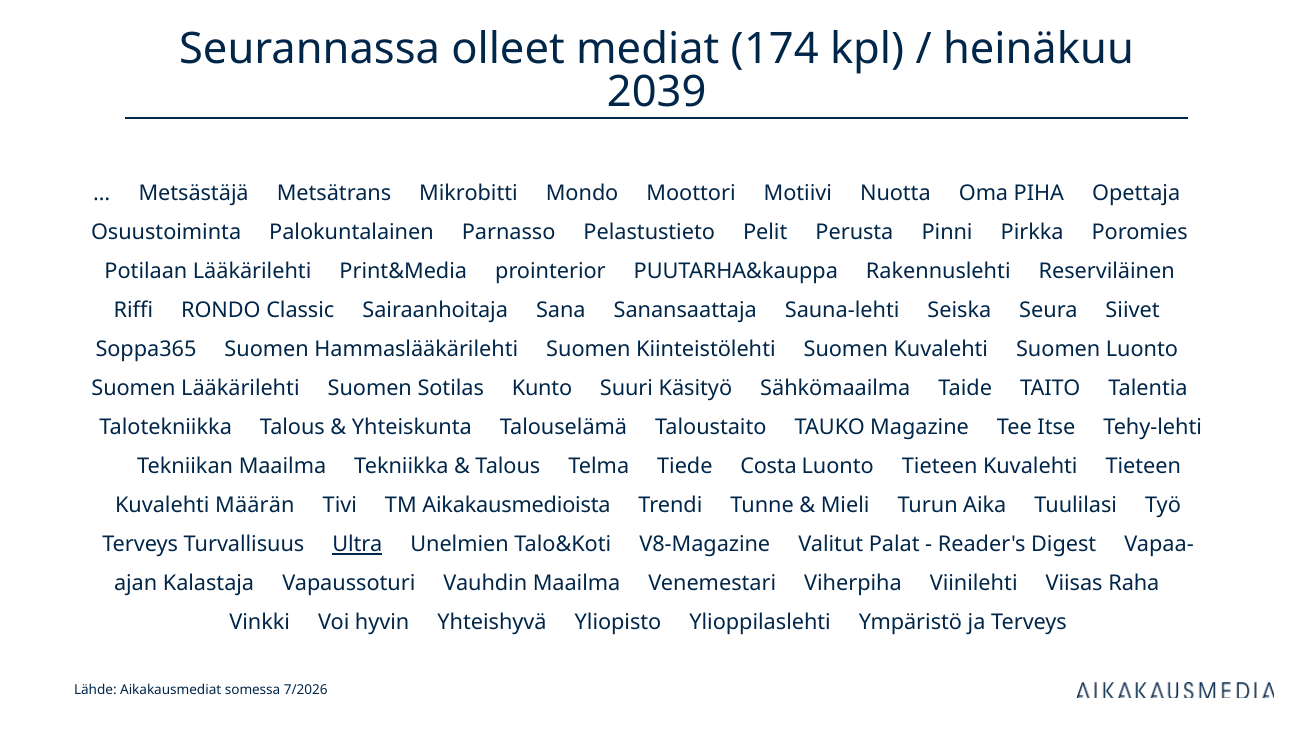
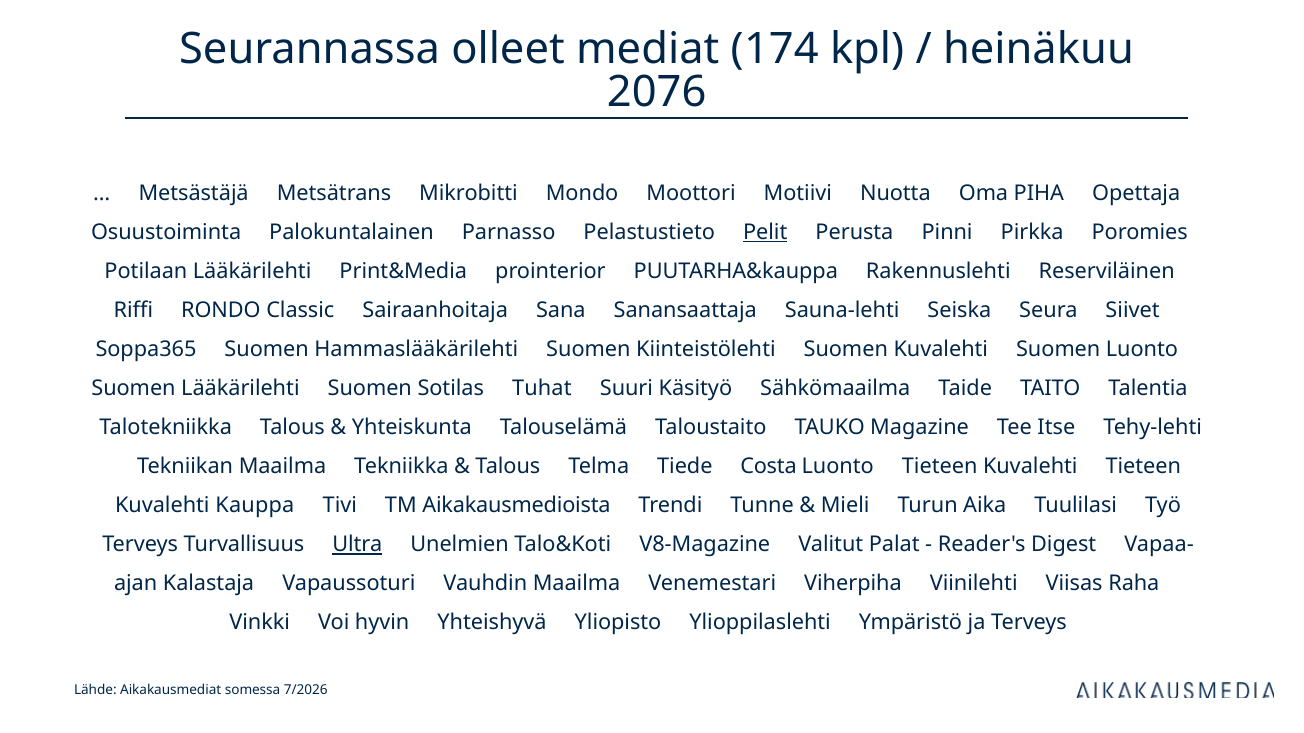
2039: 2039 -> 2076
Pelit underline: none -> present
Kunto: Kunto -> Tuhat
Määrän: Määrän -> Kauppa
